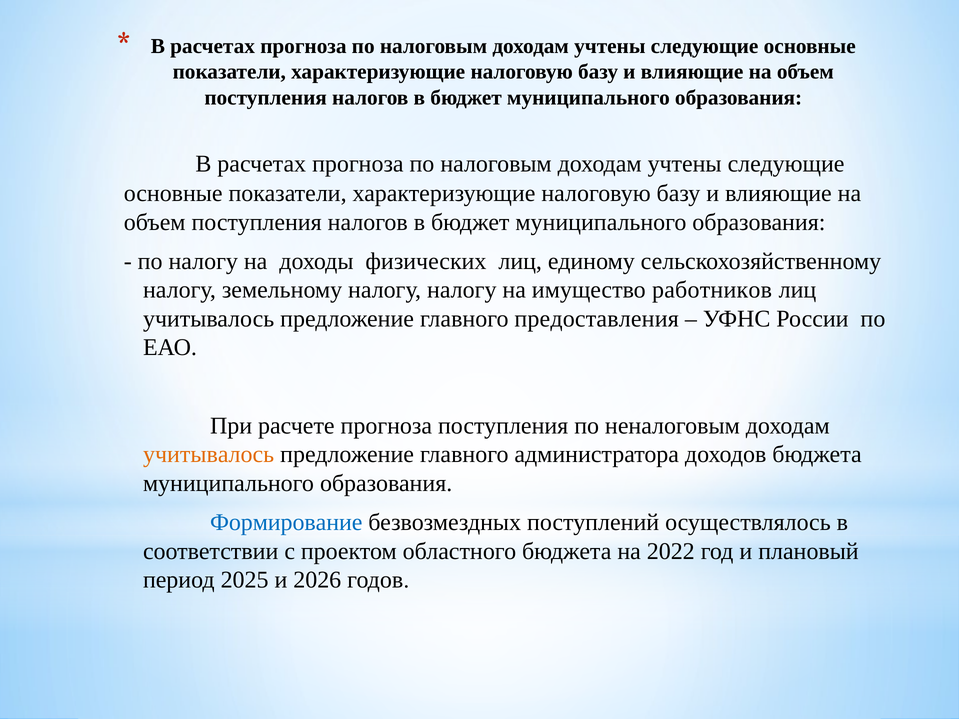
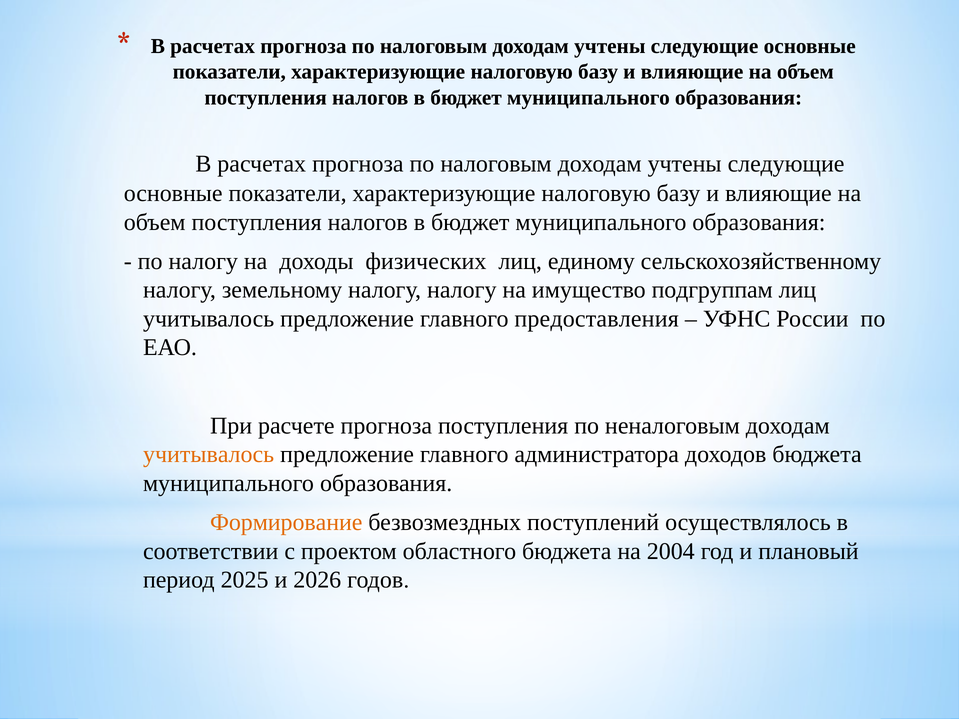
работников: работников -> подгруппам
Формирование colour: blue -> orange
2022: 2022 -> 2004
